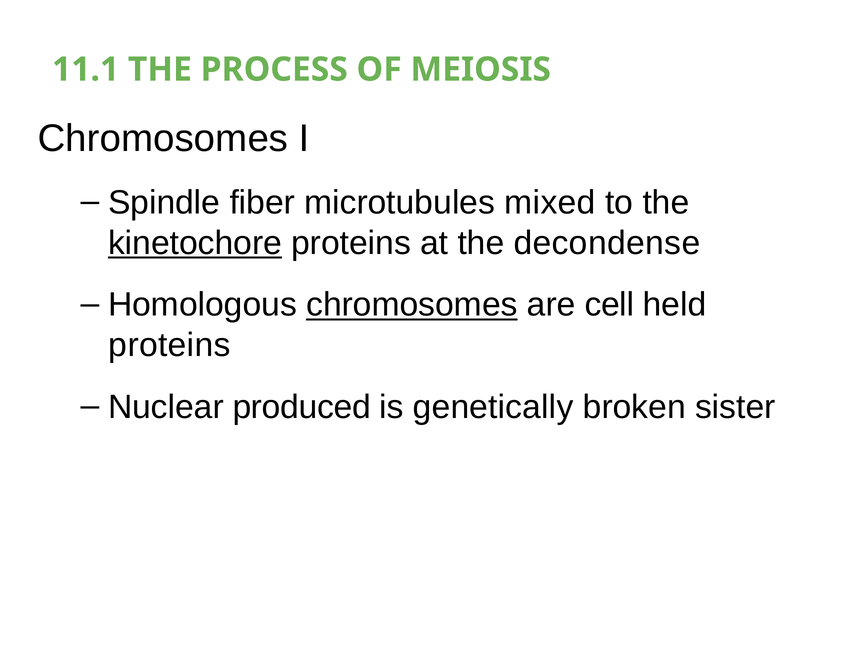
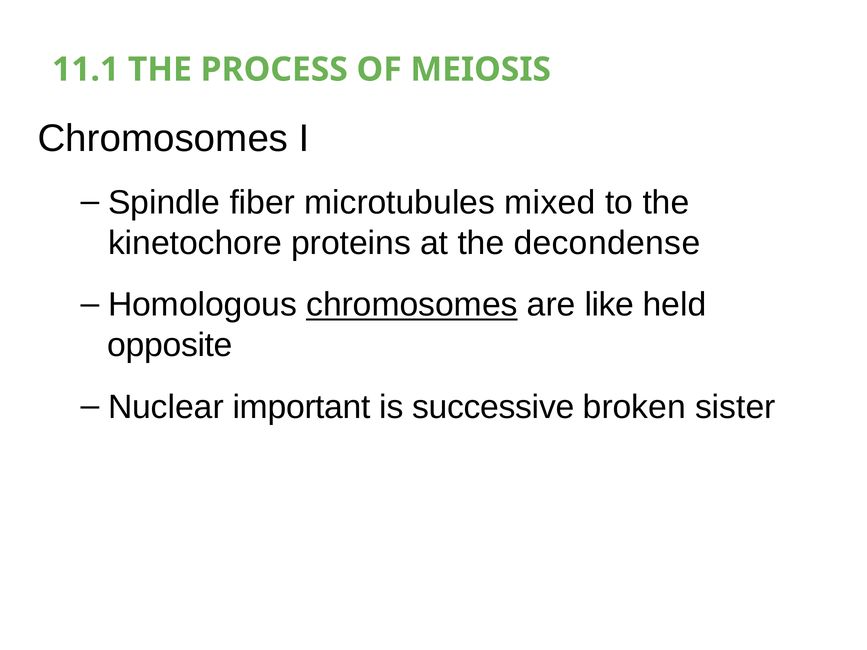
kinetochore underline: present -> none
cell: cell -> like
proteins at (170, 345): proteins -> opposite
produced: produced -> important
genetically: genetically -> successive
